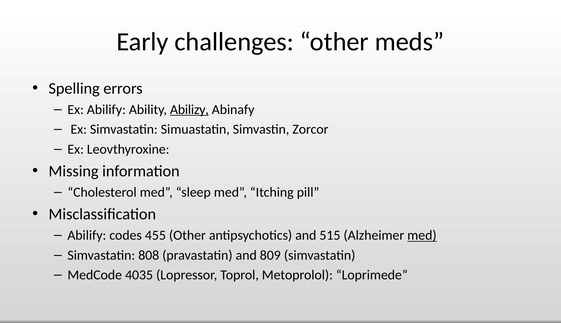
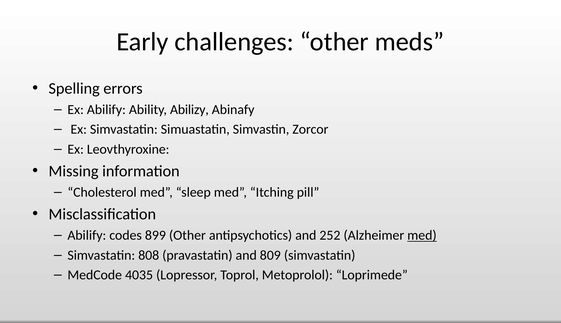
Abilizy underline: present -> none
455: 455 -> 899
515: 515 -> 252
